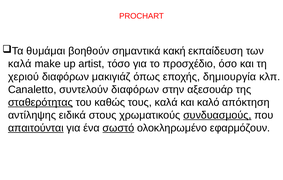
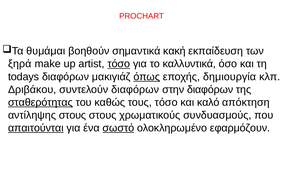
καλά at (20, 64): καλά -> ξηρά
τόσο at (119, 64) underline: none -> present
προσχέδιο: προσχέδιο -> καλλυντικά
χεριού: χεριού -> todays
όπως underline: none -> present
Canaletto: Canaletto -> Δριβάκου
στην αξεσουάρ: αξεσουάρ -> διαφόρων
τους καλά: καλά -> τόσο
αντίληψης ειδικά: ειδικά -> στους
συνδυασμούς underline: present -> none
